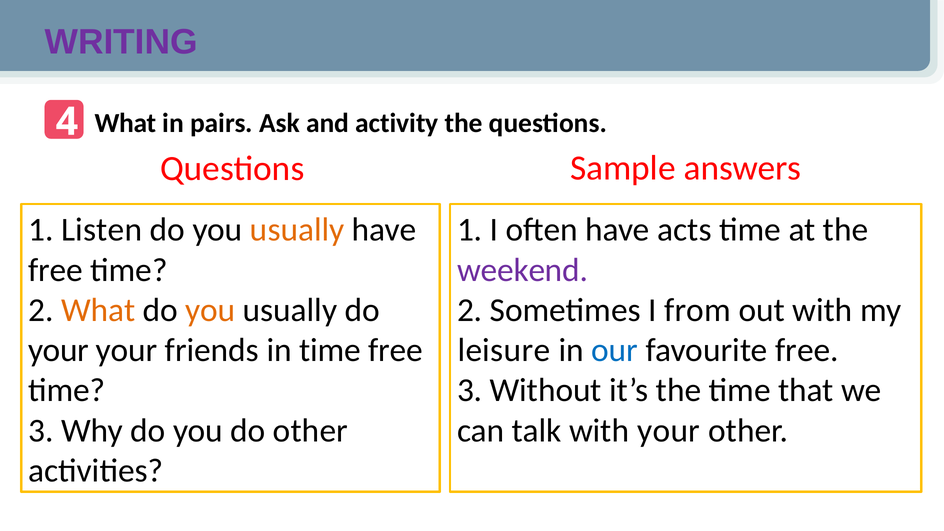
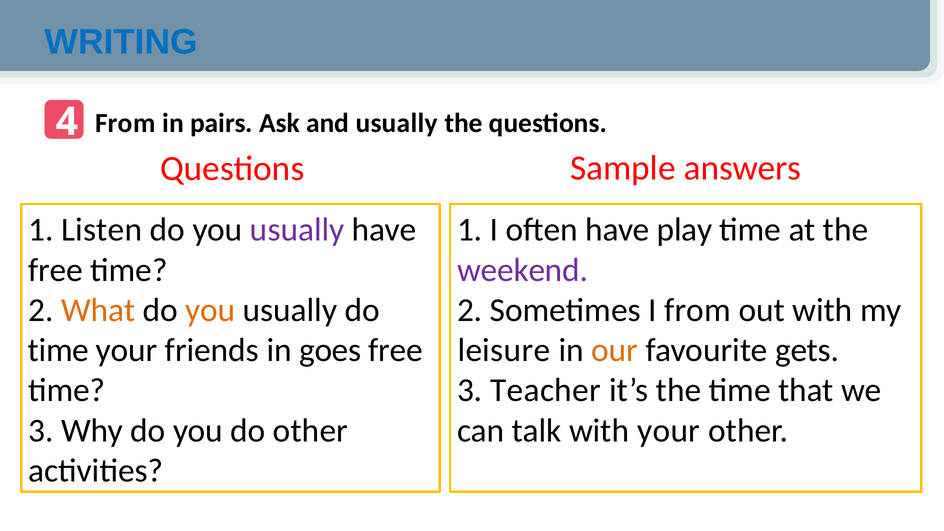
WRITING colour: purple -> blue
What at (126, 123): What -> From
and activity: activity -> usually
usually at (297, 230) colour: orange -> purple
acts: acts -> play
your at (58, 350): your -> time
in time: time -> goes
our colour: blue -> orange
favourite free: free -> gets
Without: Without -> Teacher
